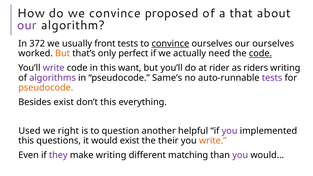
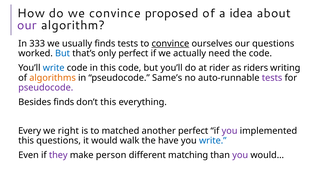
that: that -> idea
372: 372 -> 333
usually front: front -> finds
our ourselves: ourselves -> questions
But at (63, 53) colour: orange -> blue
code at (260, 53) underline: present -> none
write at (54, 68) colour: purple -> blue
this want: want -> code
algorithms colour: purple -> orange
pseudocode at (46, 88) colour: orange -> purple
Besides exist: exist -> finds
Used: Used -> Every
question: question -> matched
another helpful: helpful -> perfect
would exist: exist -> walk
their: their -> have
write at (213, 141) colour: orange -> blue
make writing: writing -> person
